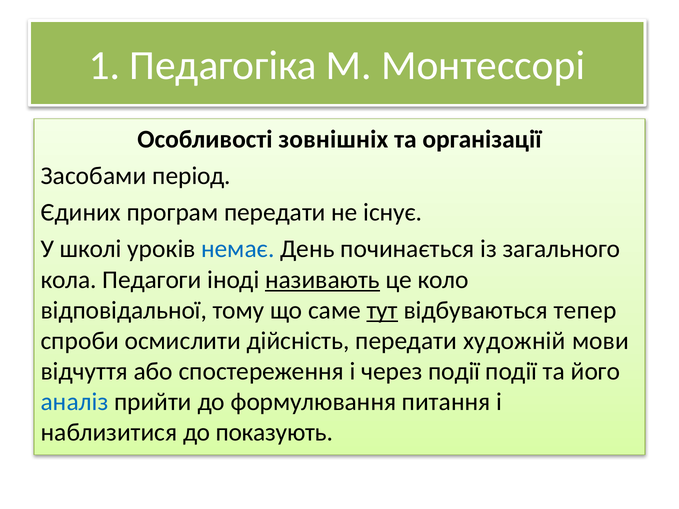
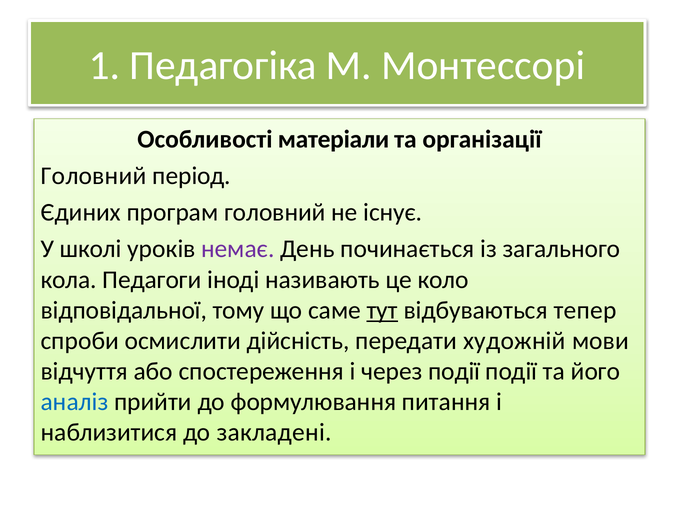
зовнішніх: зовнішніх -> матеріали
Засобами at (94, 176): Засобами -> Головний
програм передати: передати -> головний
немає colour: blue -> purple
називають underline: present -> none
показують: показують -> закладені
